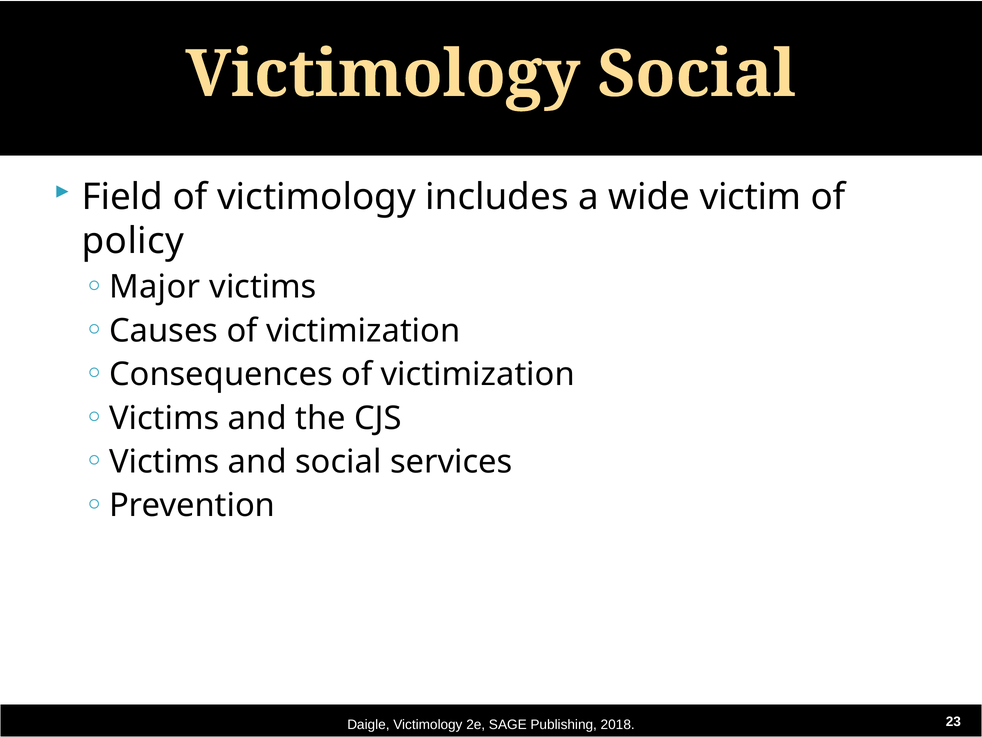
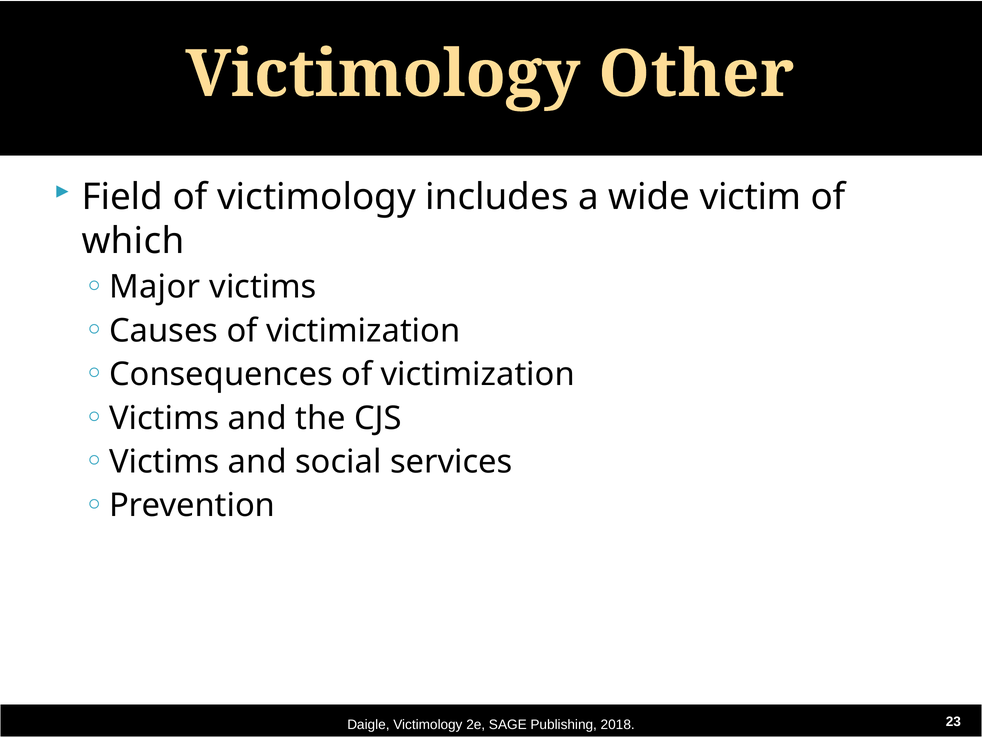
Victimology Social: Social -> Other
policy: policy -> which
